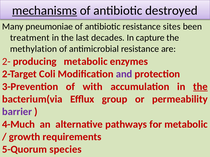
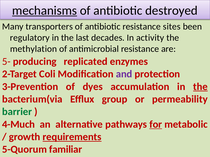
pneumoniae: pneumoniae -> transporters
treatment: treatment -> regulatory
capture: capture -> activity
2-: 2- -> 5-
producing metabolic: metabolic -> replicated
with: with -> dyes
barrier colour: purple -> green
for underline: none -> present
requirements underline: none -> present
species: species -> familiar
